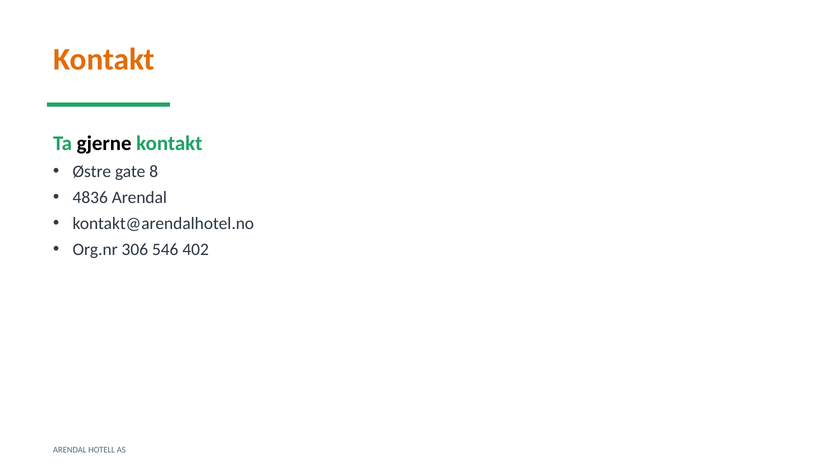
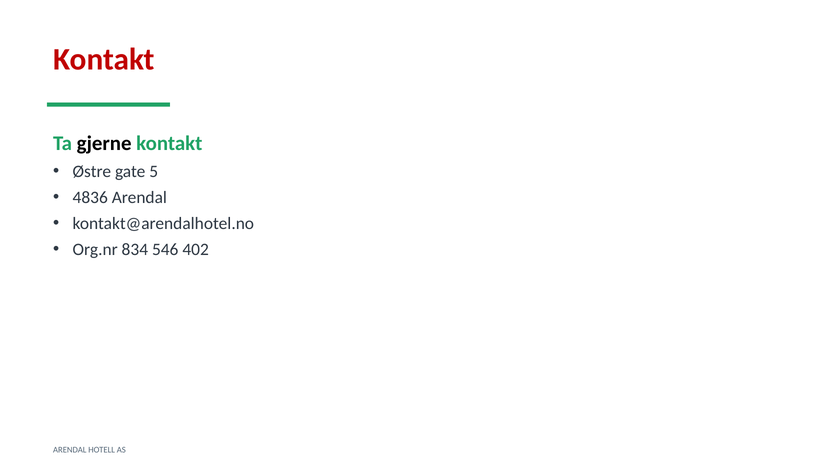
Kontakt at (104, 60) colour: orange -> red
8: 8 -> 5
306: 306 -> 834
